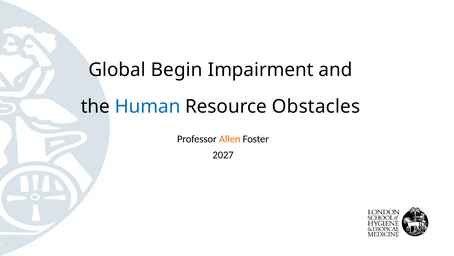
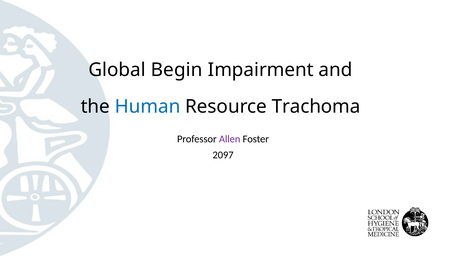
Obstacles: Obstacles -> Trachoma
Allen colour: orange -> purple
2027: 2027 -> 2097
